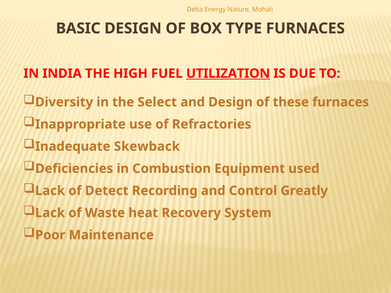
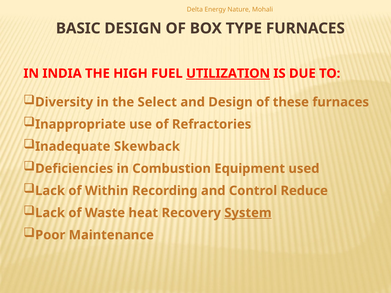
Detect: Detect -> Within
Greatly: Greatly -> Reduce
System underline: none -> present
